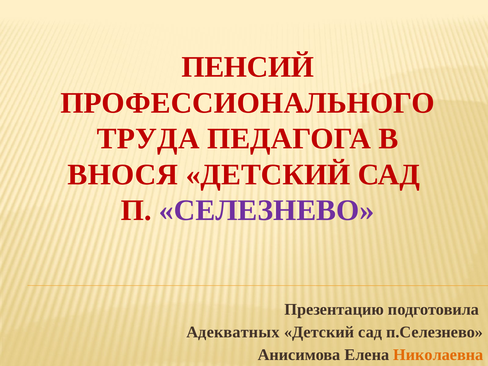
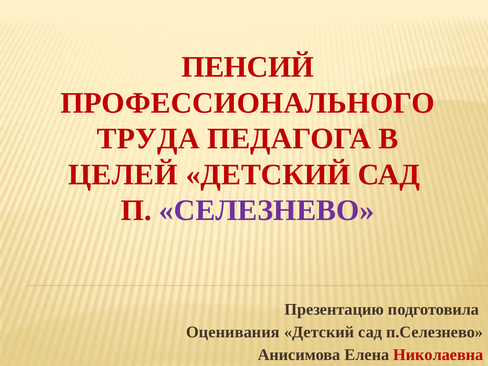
ВНОСЯ: ВНОСЯ -> ЦЕЛЕЙ
Адекватных: Адекватных -> Оценивания
Николаевна colour: orange -> red
